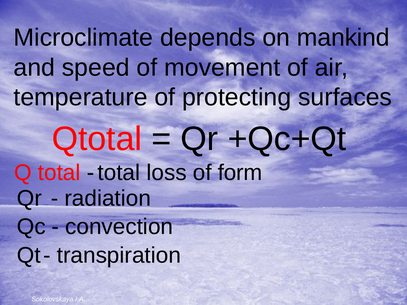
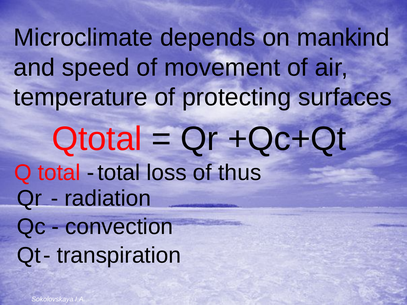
form: form -> thus
